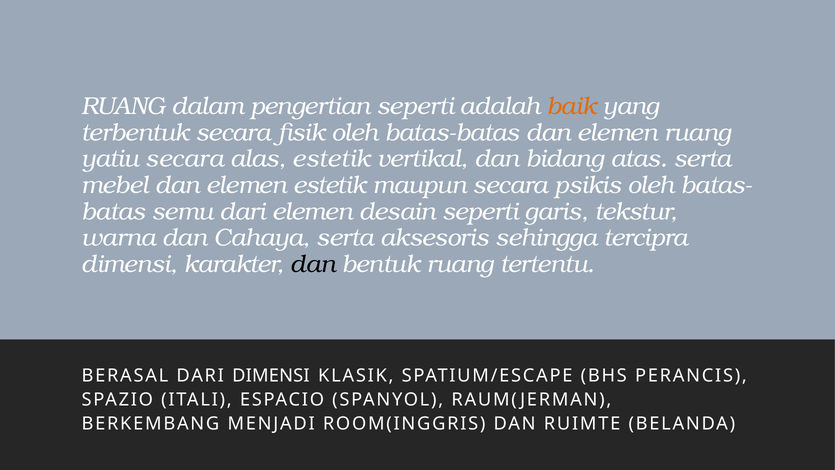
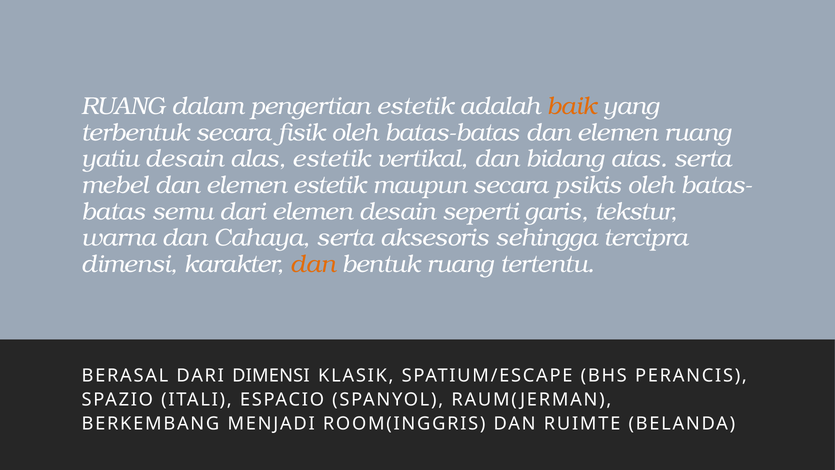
pengertian seperti: seperti -> estetik
yatiu secara: secara -> desain
dan at (313, 264) colour: black -> orange
